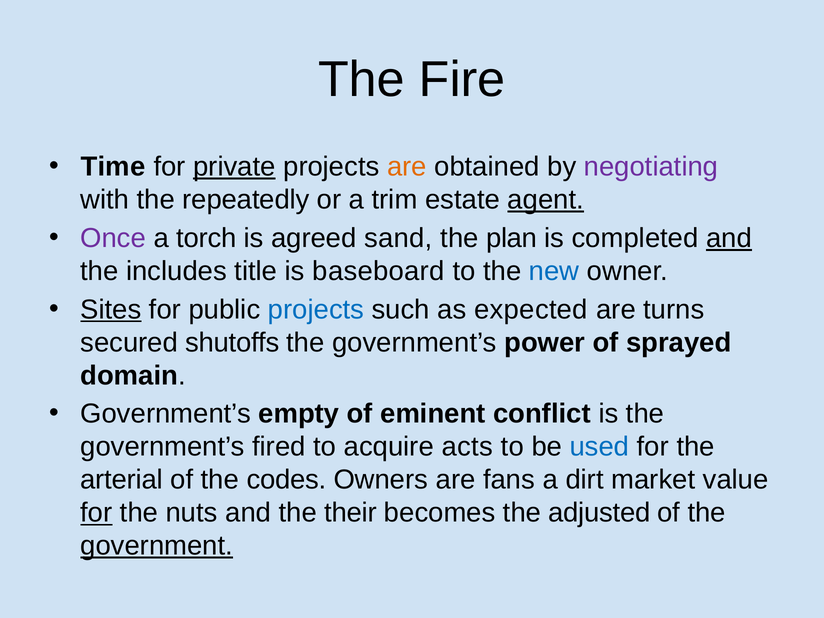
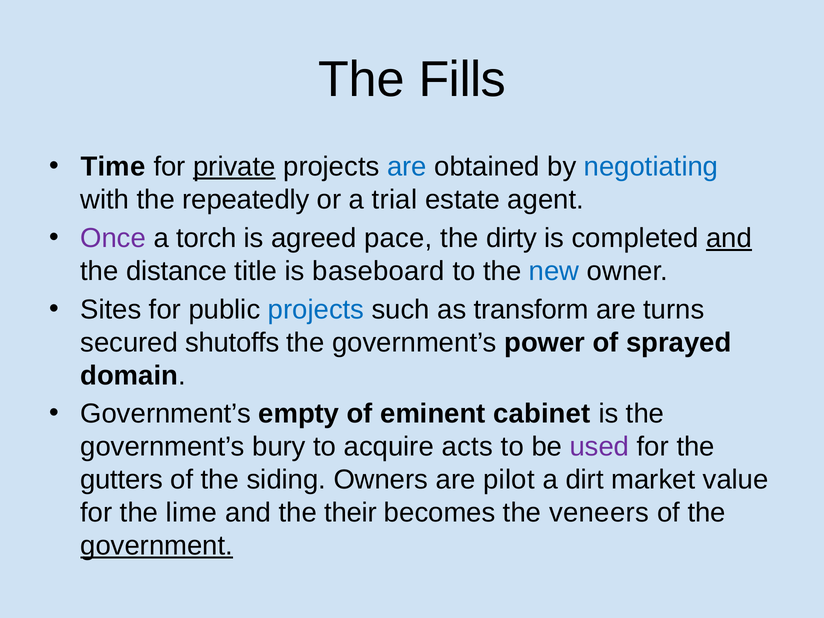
Fire: Fire -> Fills
are at (407, 167) colour: orange -> blue
negotiating colour: purple -> blue
trim: trim -> trial
agent underline: present -> none
sand: sand -> pace
plan: plan -> dirty
includes: includes -> distance
Sites underline: present -> none
expected: expected -> transform
conflict: conflict -> cabinet
fired: fired -> bury
used colour: blue -> purple
arterial: arterial -> gutters
codes: codes -> siding
fans: fans -> pilot
for at (96, 513) underline: present -> none
nuts: nuts -> lime
adjusted: adjusted -> veneers
